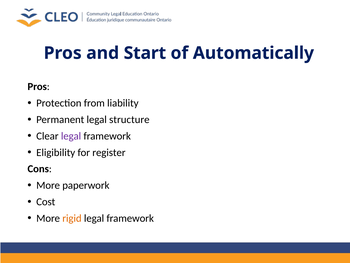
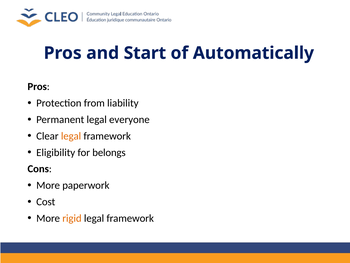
structure: structure -> everyone
legal at (71, 136) colour: purple -> orange
register: register -> belongs
